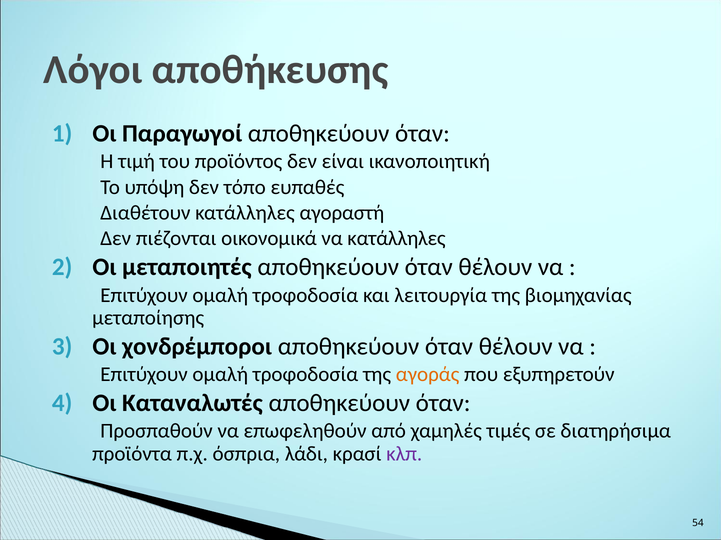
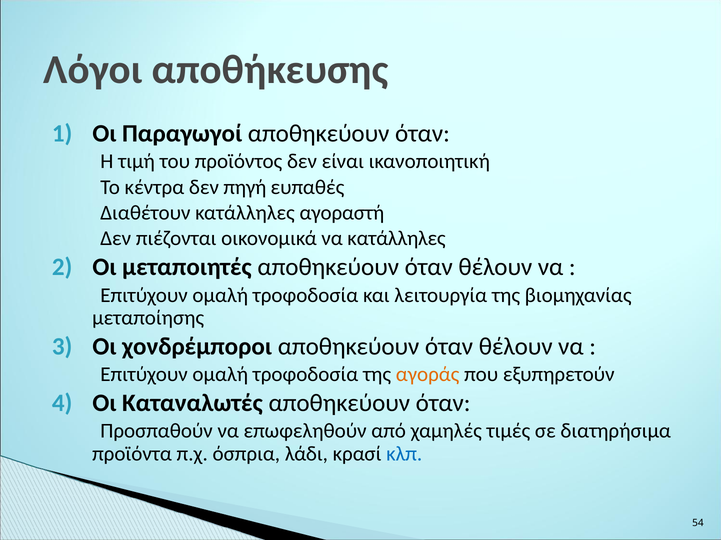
υπόψη: υπόψη -> κέντρα
τόπο: τόπο -> πηγή
κλπ colour: purple -> blue
